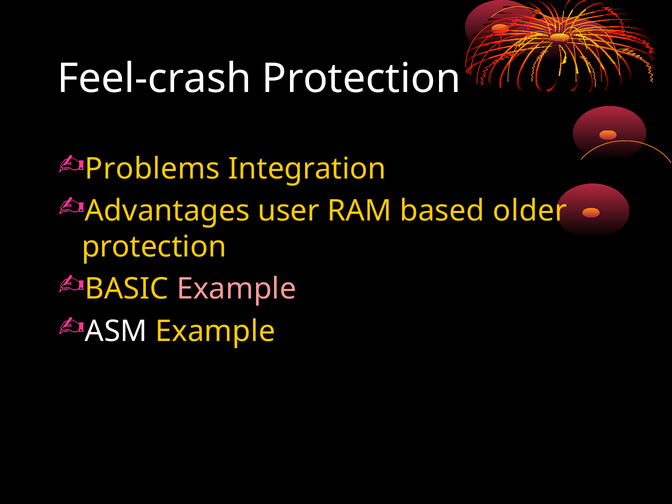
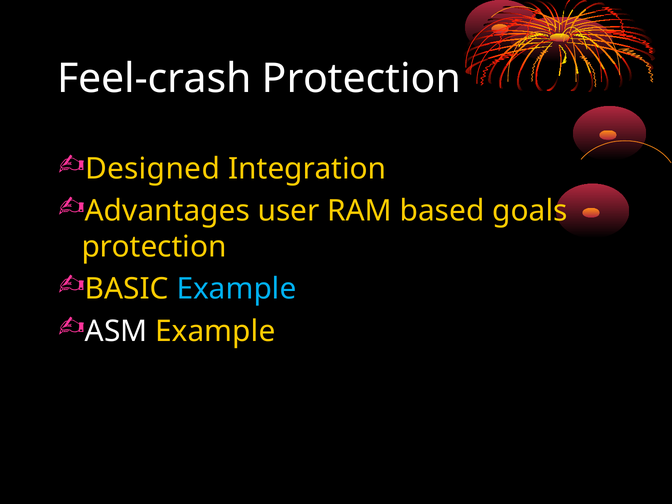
Problems: Problems -> Designed
older: older -> goals
Example at (237, 289) colour: pink -> light blue
